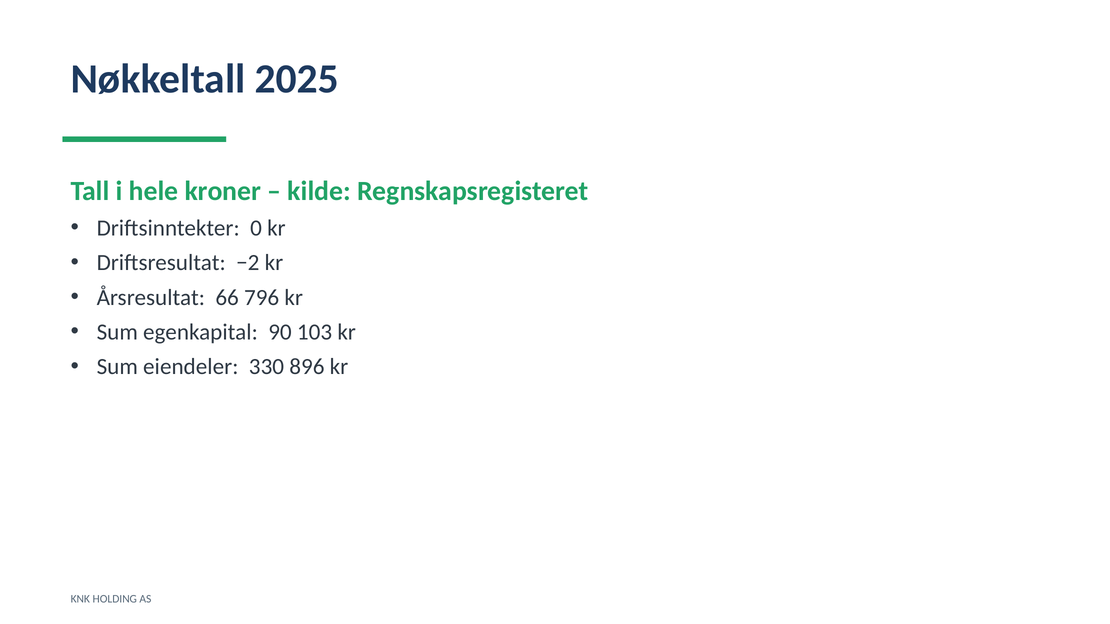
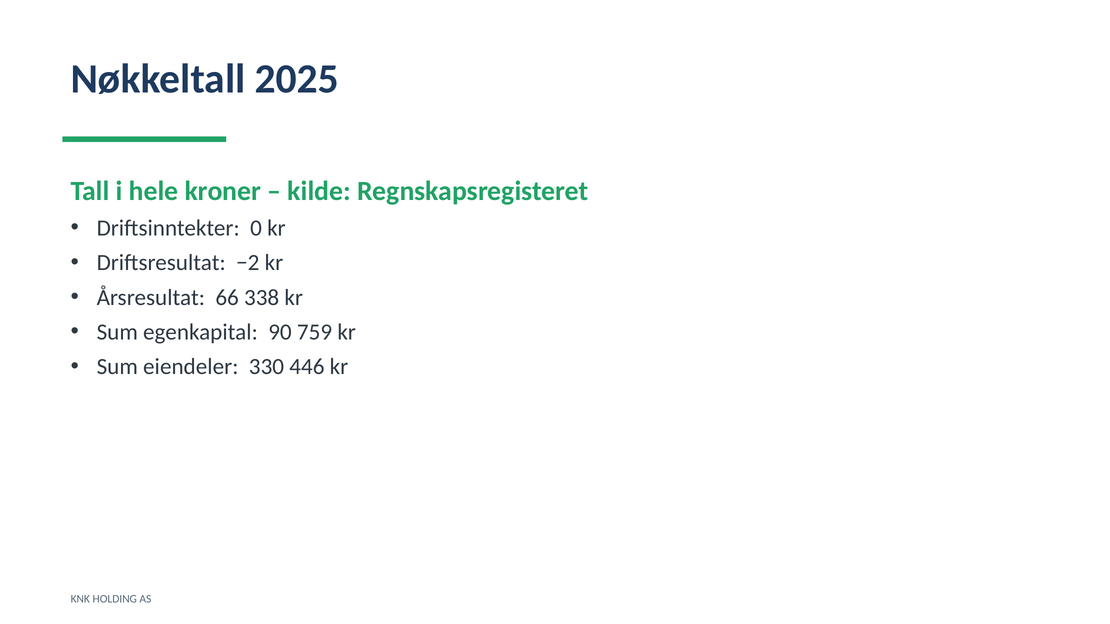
796: 796 -> 338
103: 103 -> 759
896: 896 -> 446
